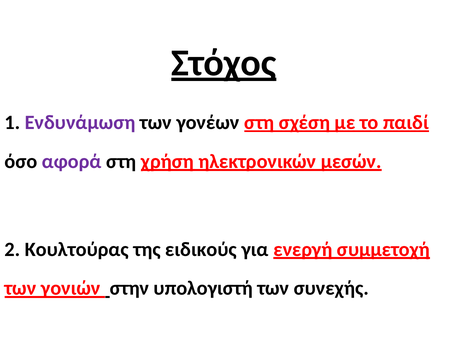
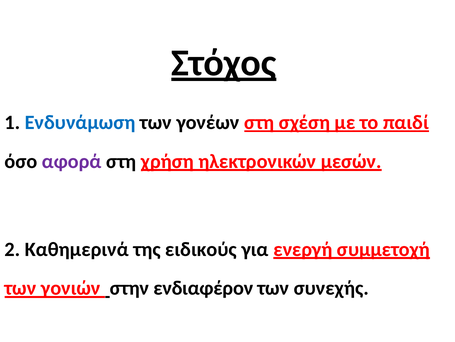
Ενδυνάμωση colour: purple -> blue
Κουλτούρας: Κουλτούρας -> Καθημερινά
υπολογιστή: υπολογιστή -> ενδιαφέρον
